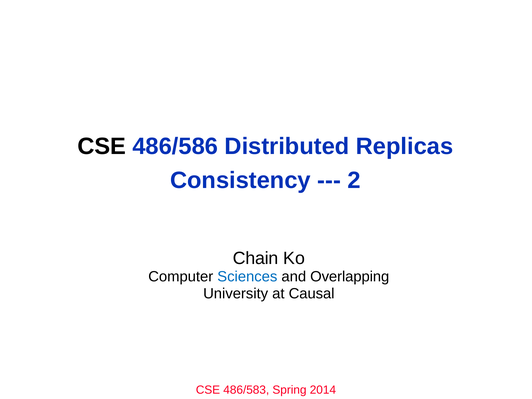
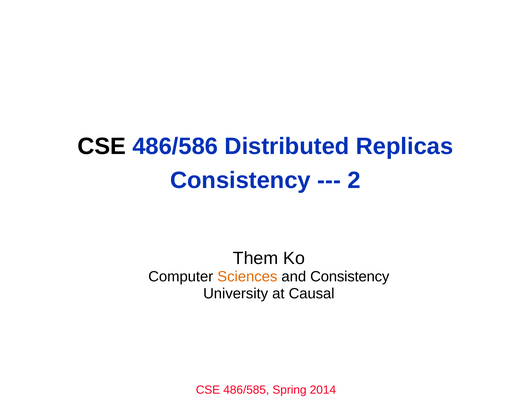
Chain: Chain -> Them
Sciences colour: blue -> orange
and Overlapping: Overlapping -> Consistency
486/583: 486/583 -> 486/585
